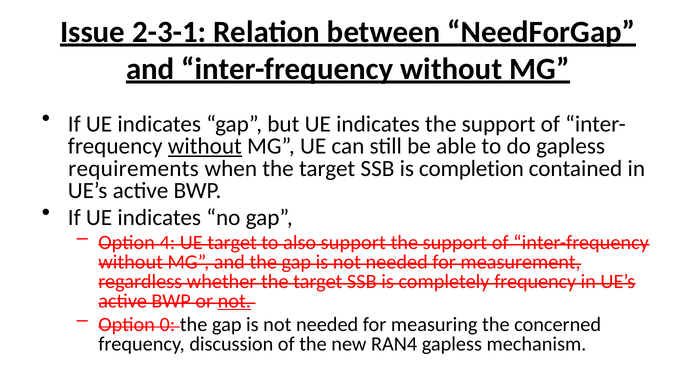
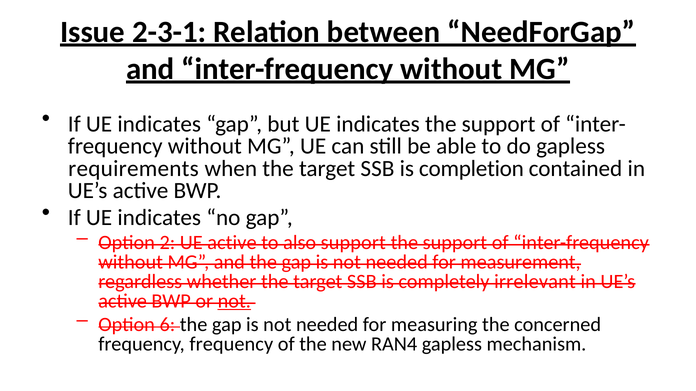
without at (205, 146) underline: present -> none
4: 4 -> 2
UE target: target -> active
completely frequency: frequency -> irrelevant
0: 0 -> 6
frequency discussion: discussion -> frequency
